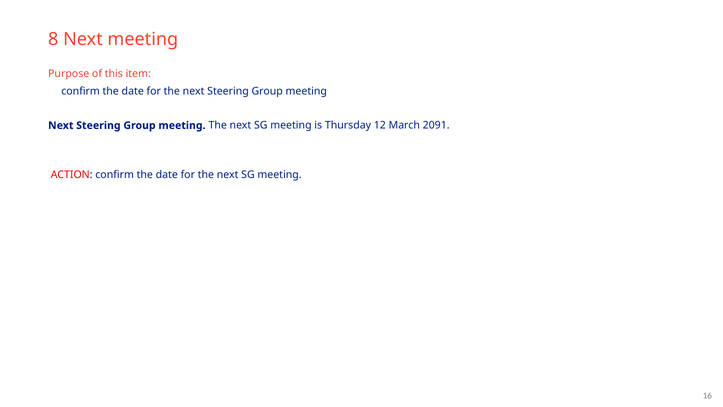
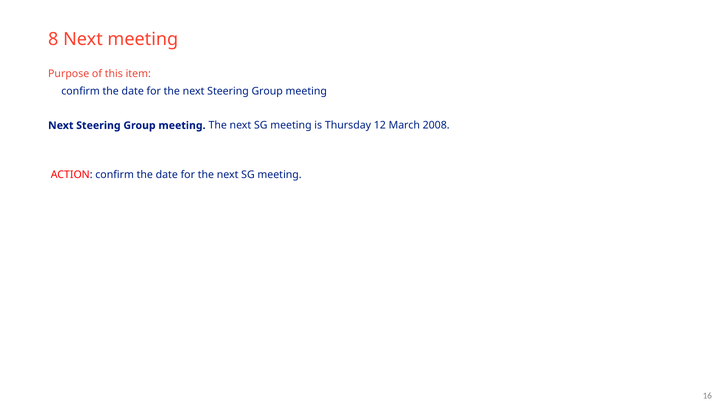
2091: 2091 -> 2008
